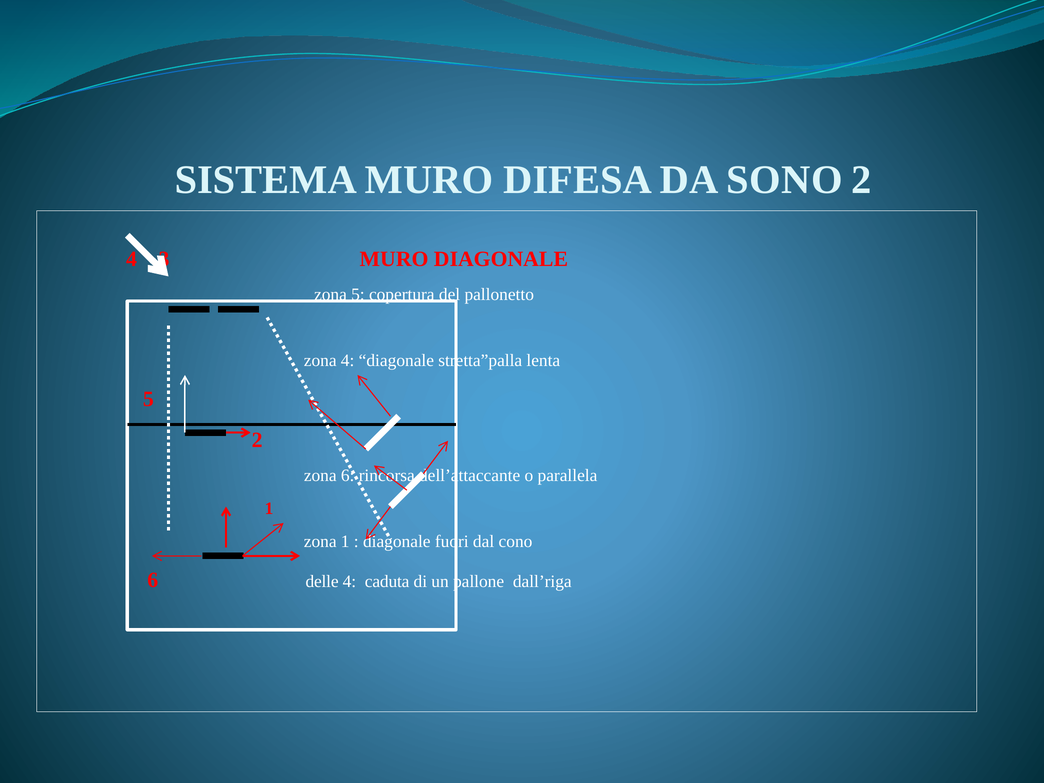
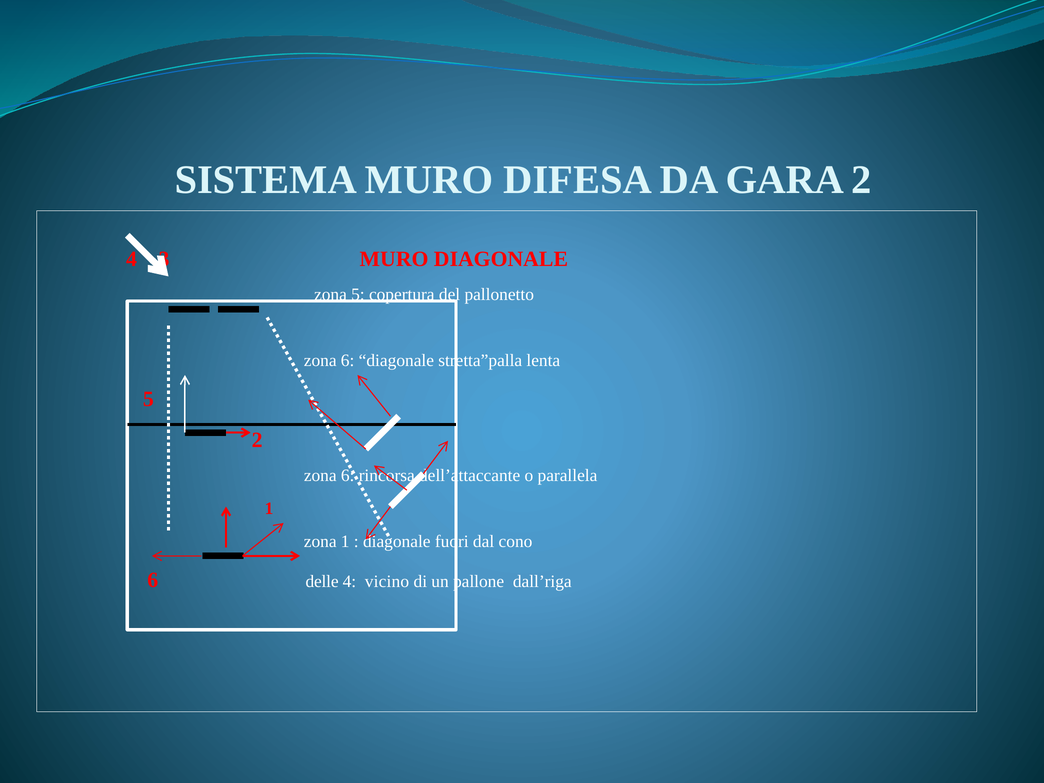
SONO: SONO -> GARA
4 at (348, 360): 4 -> 6
caduta: caduta -> vicino
